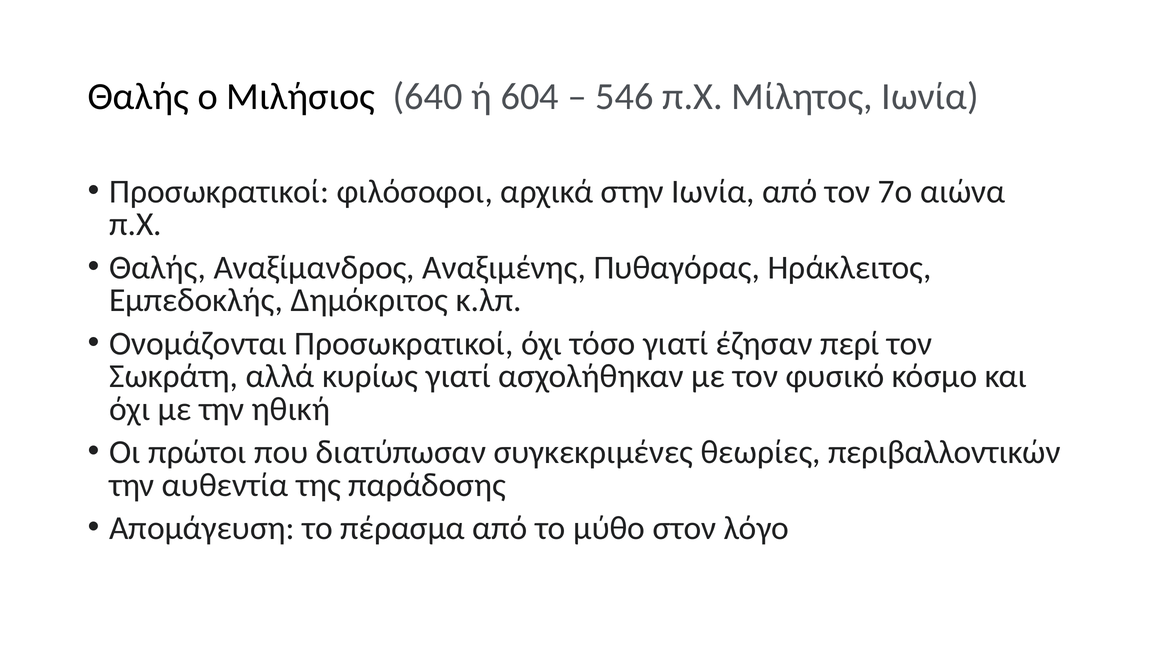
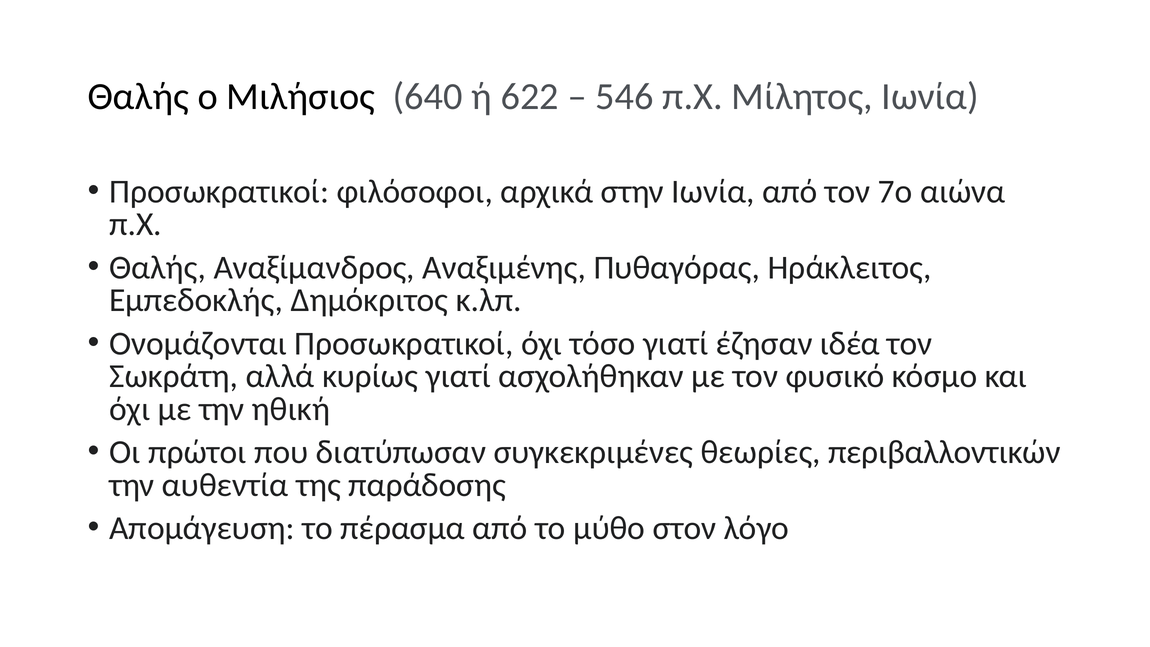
604: 604 -> 622
περί: περί -> ιδέα
